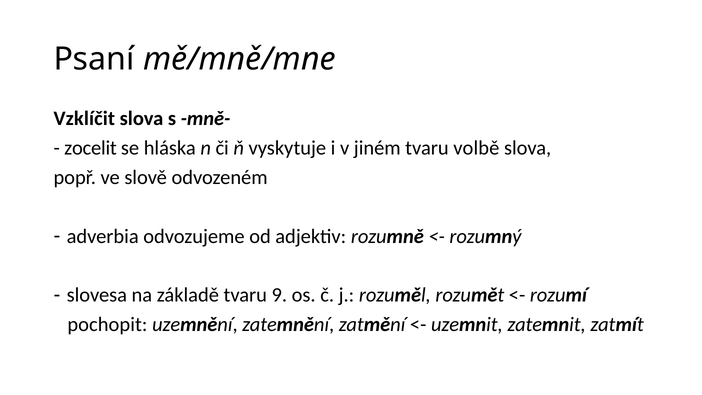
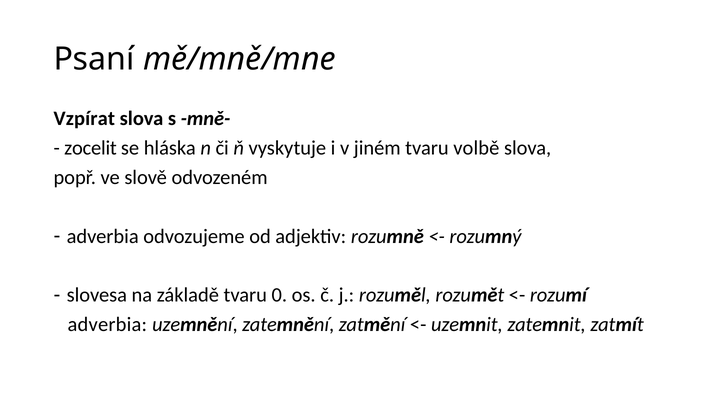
Vzklíčit: Vzklíčit -> Vzpírat
9: 9 -> 0
pochopit at (107, 324): pochopit -> adverbia
